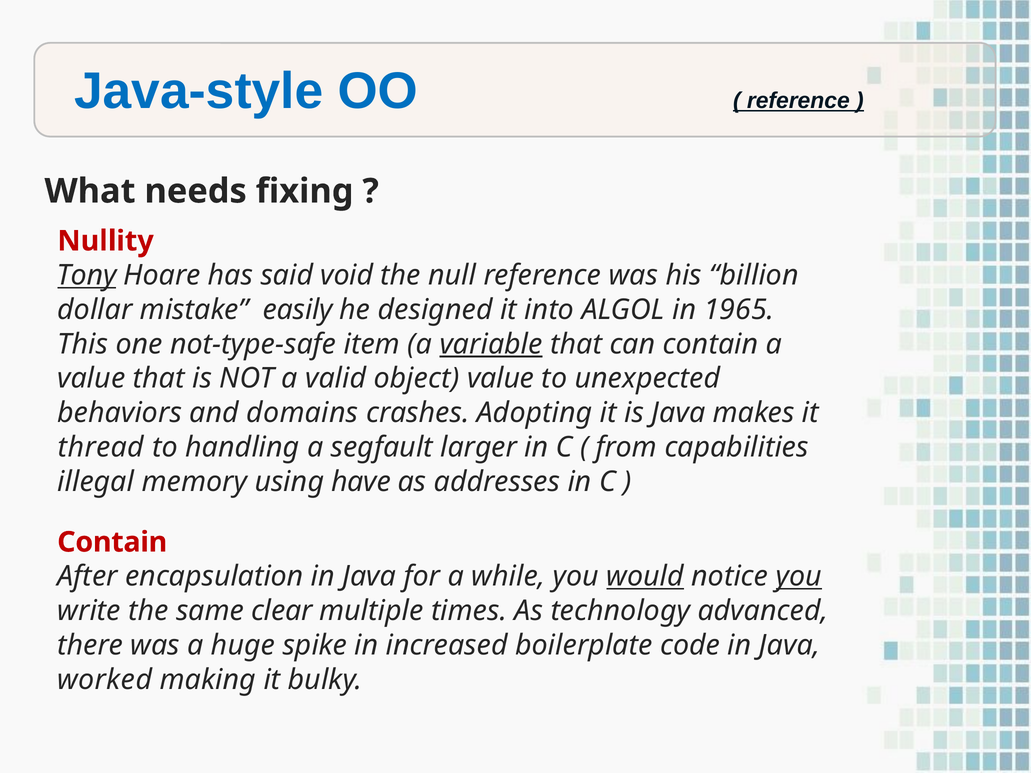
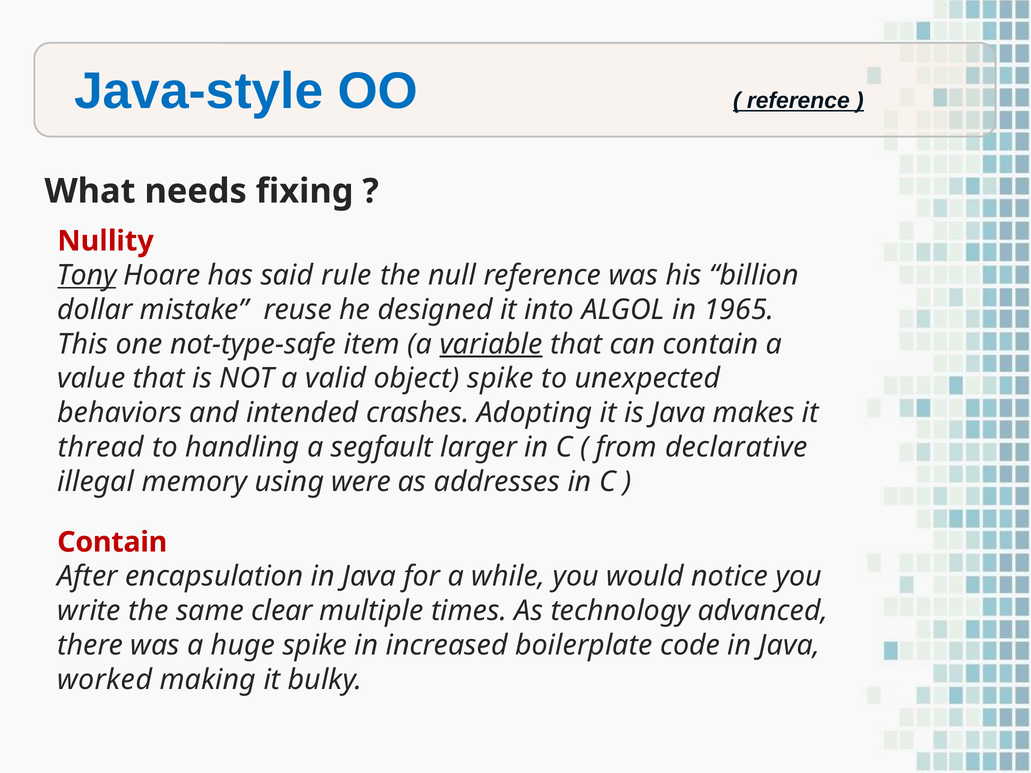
void: void -> rule
easily: easily -> reuse
object value: value -> spike
domains: domains -> intended
capabilities: capabilities -> declarative
have: have -> were
would underline: present -> none
you at (799, 577) underline: present -> none
